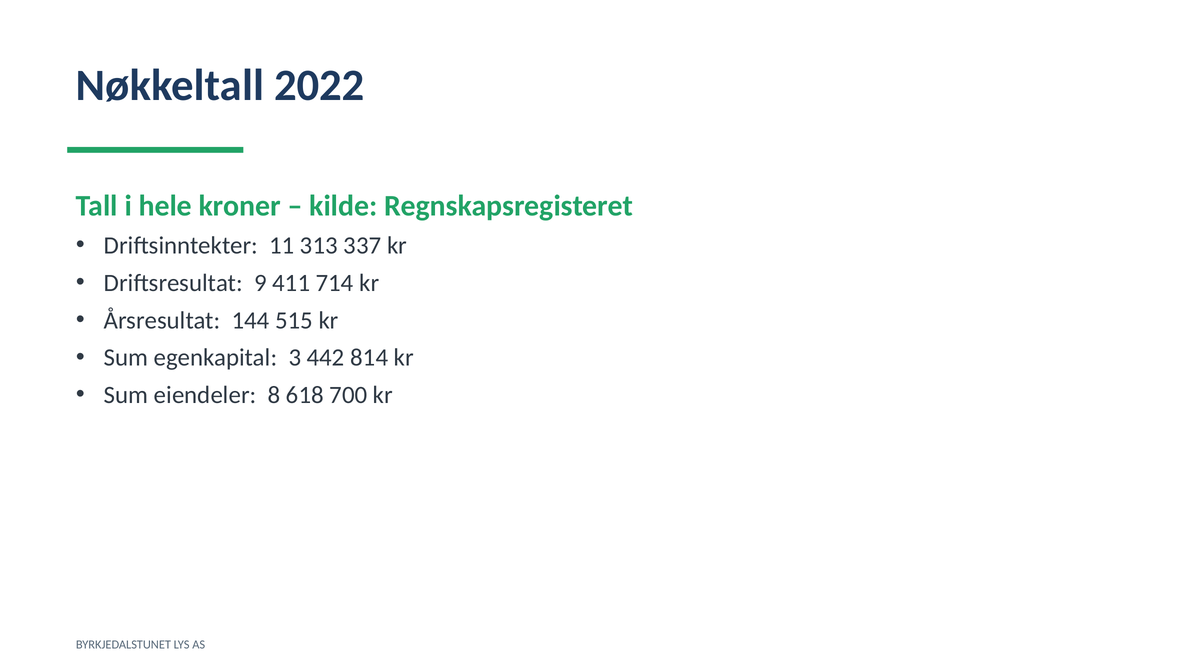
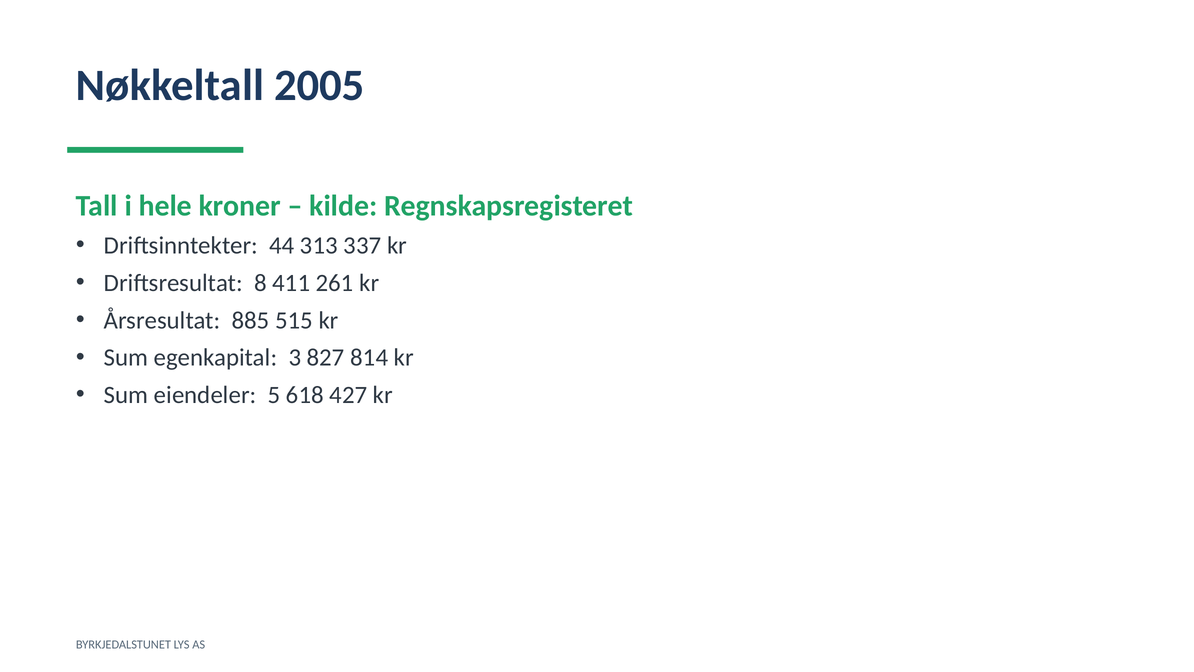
2022: 2022 -> 2005
11: 11 -> 44
9: 9 -> 8
714: 714 -> 261
144: 144 -> 885
442: 442 -> 827
8: 8 -> 5
700: 700 -> 427
